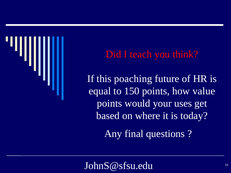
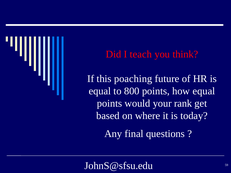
150: 150 -> 800
how value: value -> equal
uses: uses -> rank
